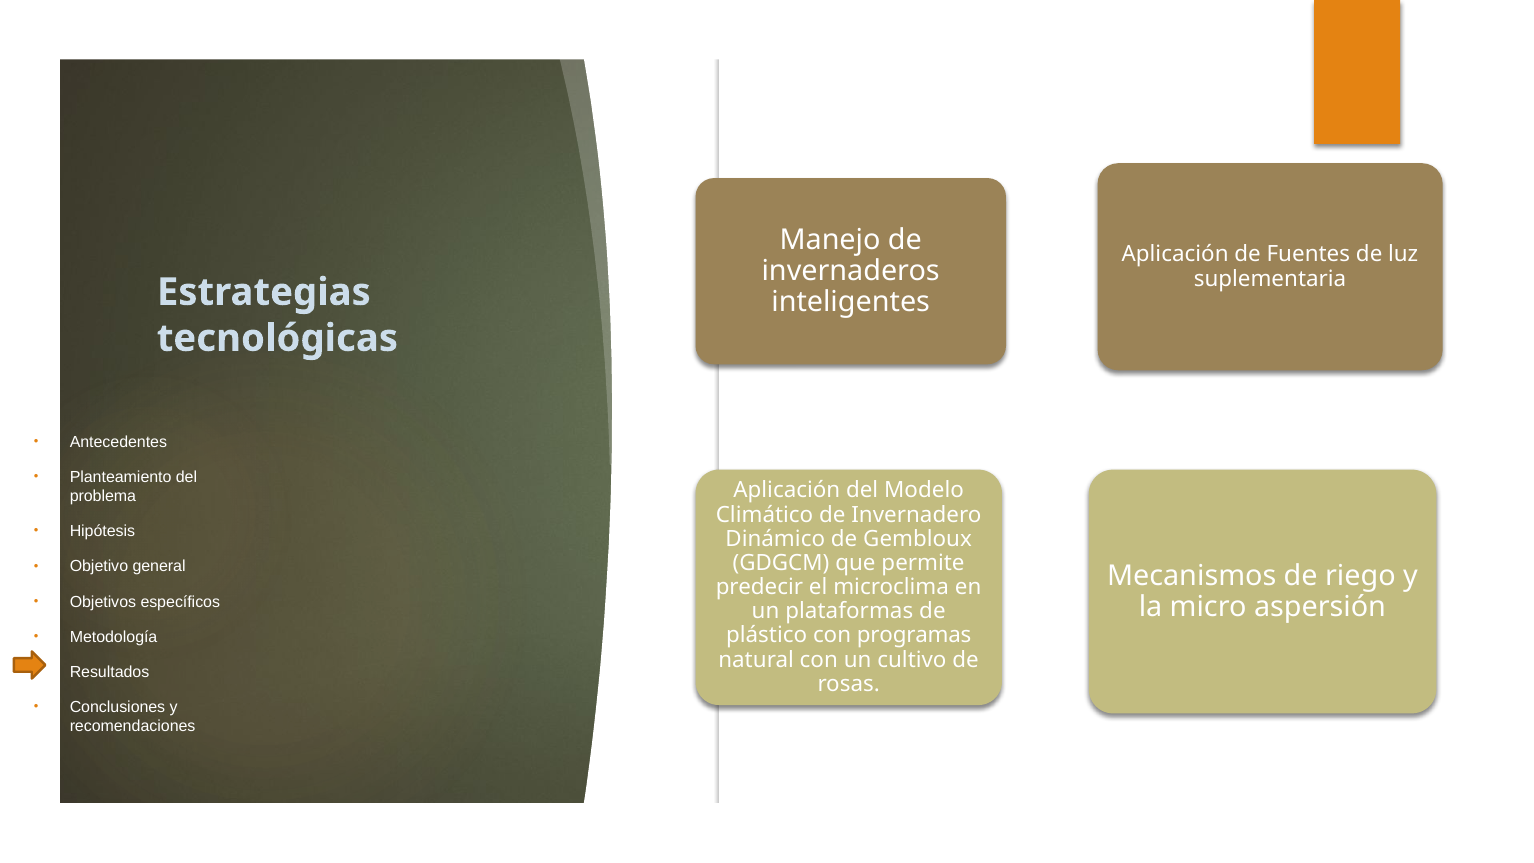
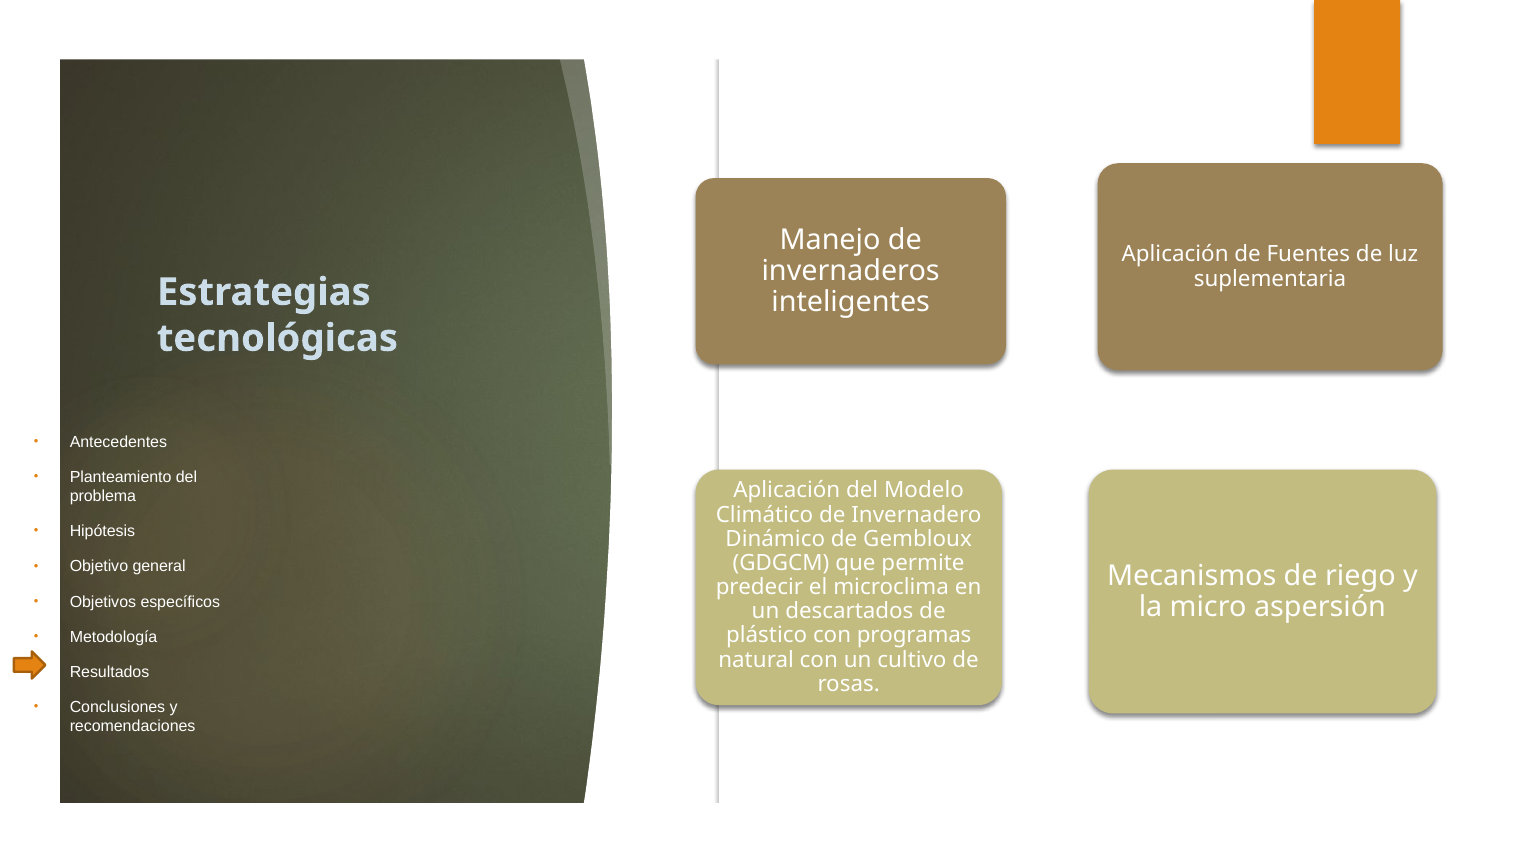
plataformas: plataformas -> descartados
